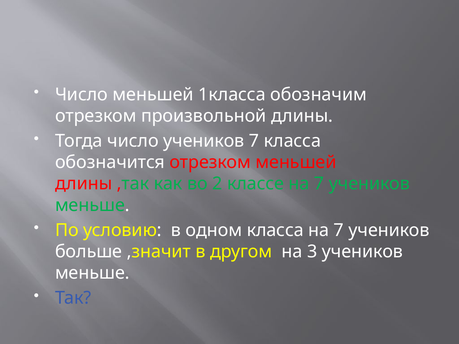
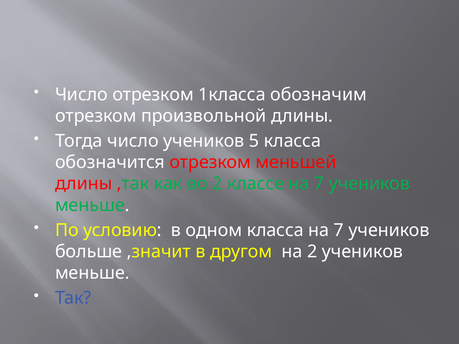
Число меньшей: меньшей -> отрезком
учеников 7: 7 -> 5
на 3: 3 -> 2
